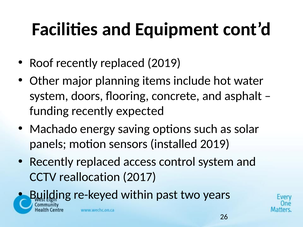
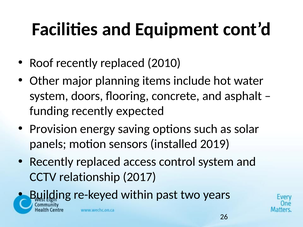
replaced 2019: 2019 -> 2010
Machado: Machado -> Provision
reallocation: reallocation -> relationship
